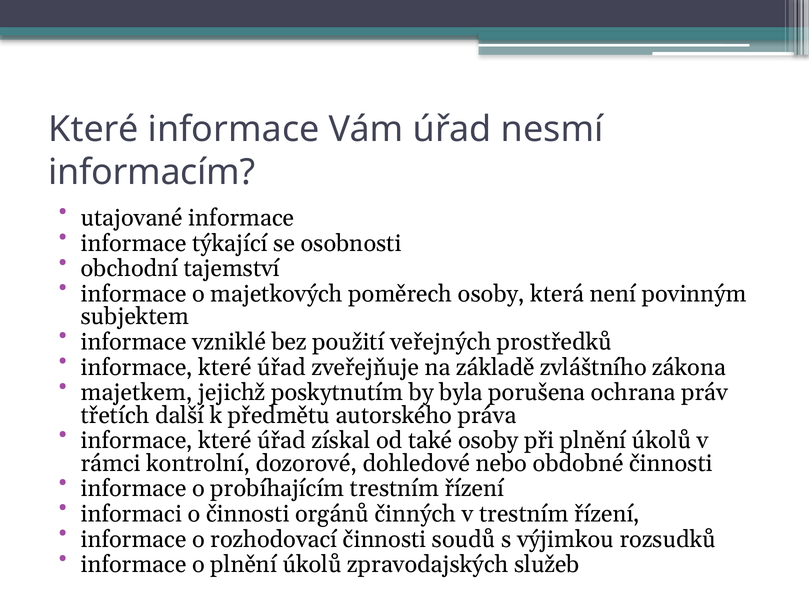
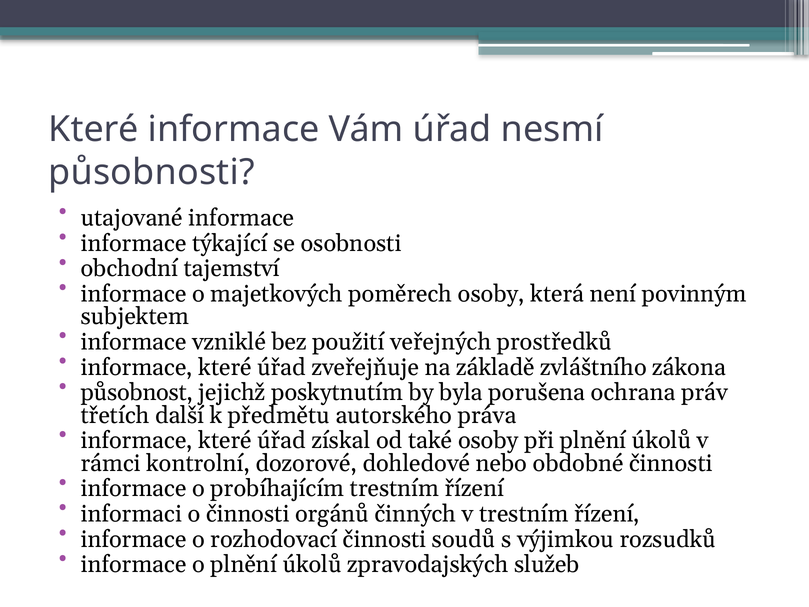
informacím: informacím -> působnosti
majetkem: majetkem -> působnost
